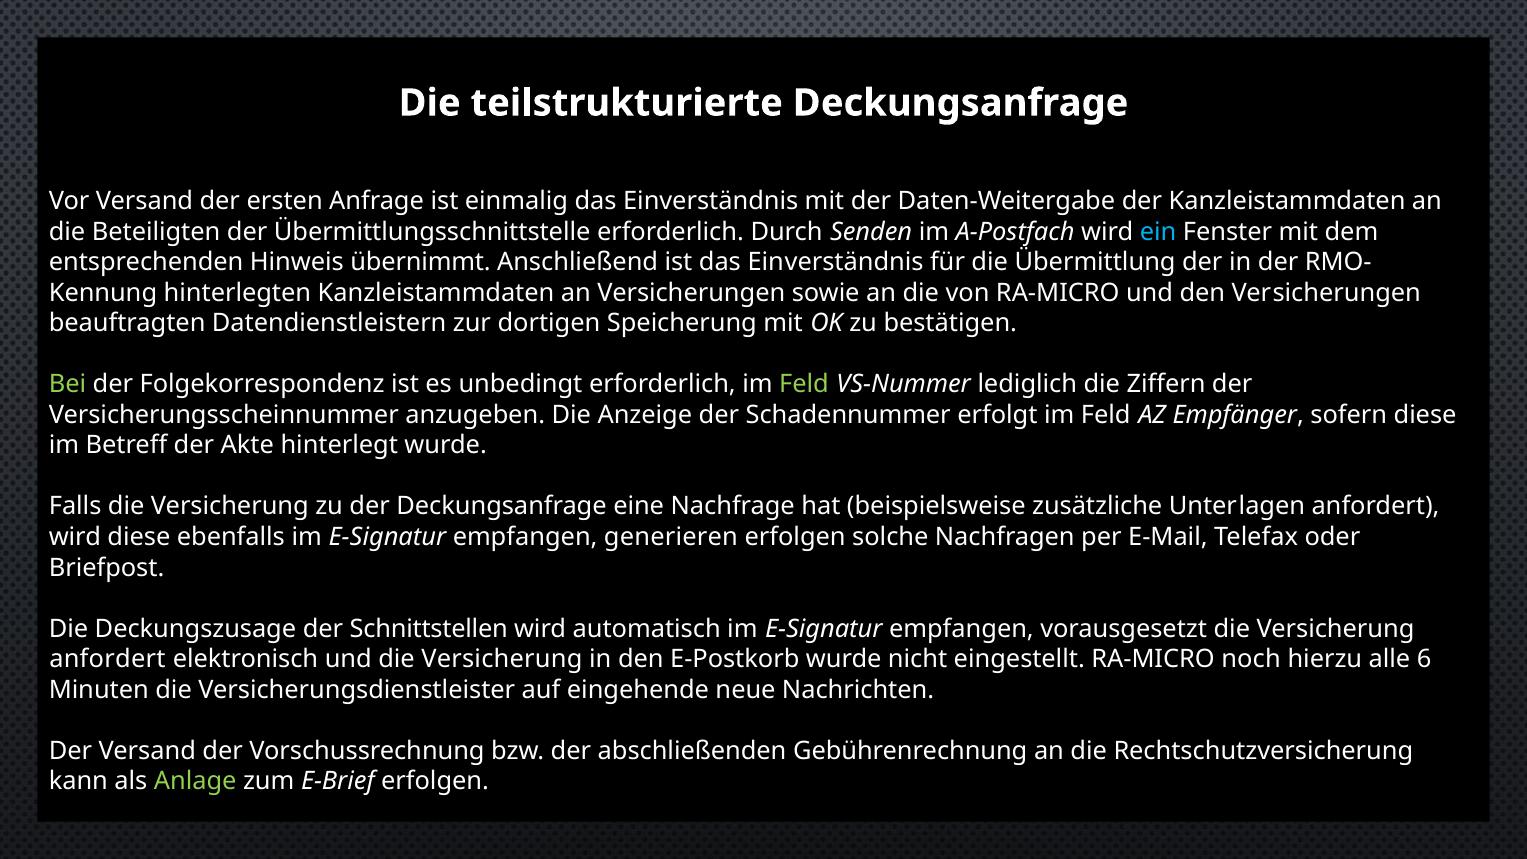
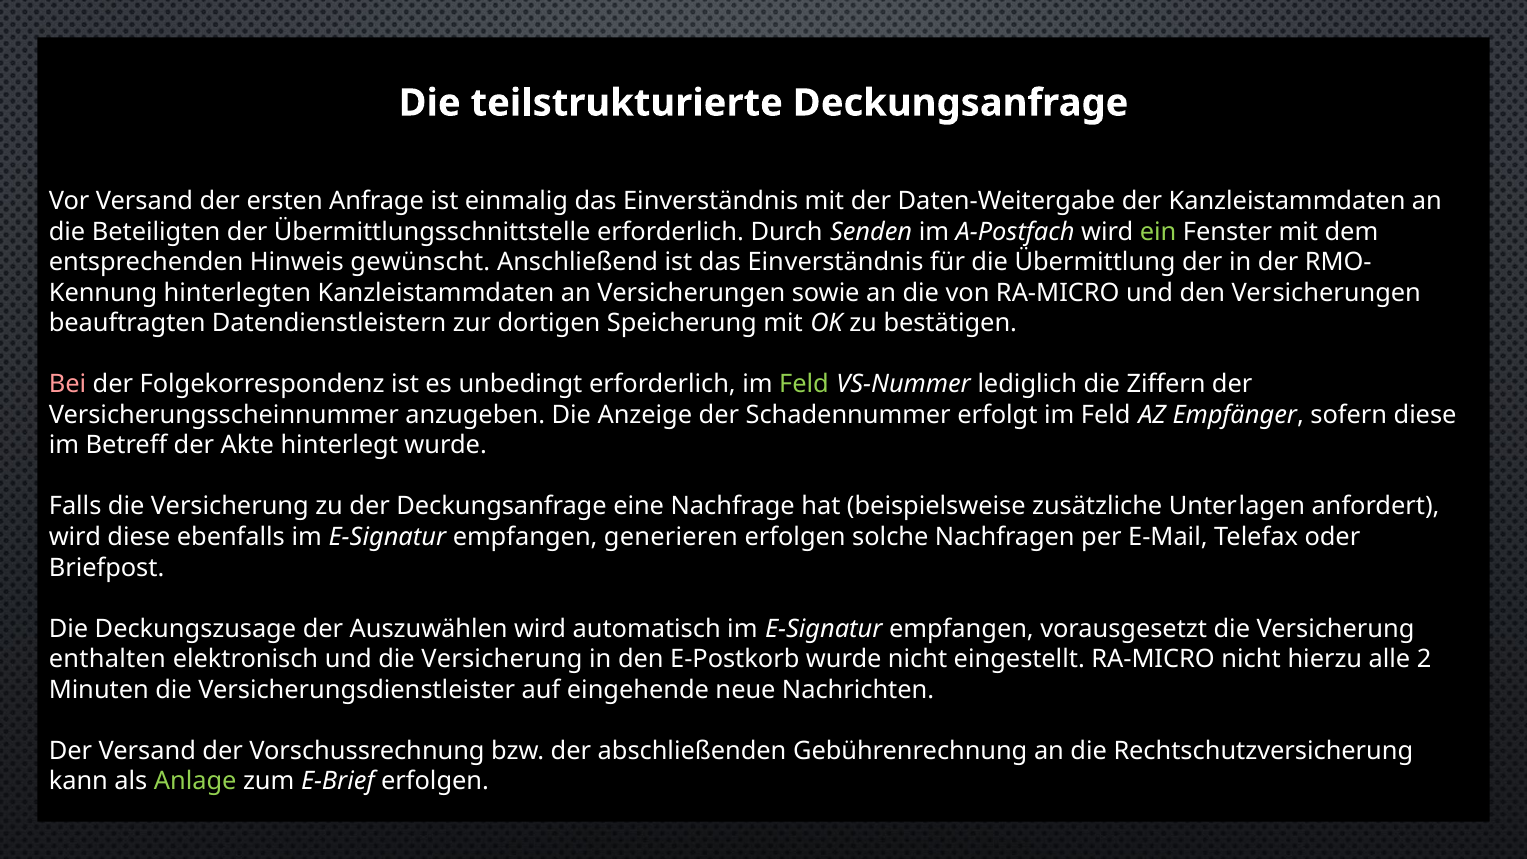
ein at (1158, 232) colour: light blue -> light green
übernimmt: übernimmt -> gewünscht
Bei colour: light green -> pink
Schnittstellen: Schnittstellen -> Auszuwählen
anfordert at (107, 659): anfordert -> enthalten
RA-MICRO noch: noch -> nicht
6: 6 -> 2
